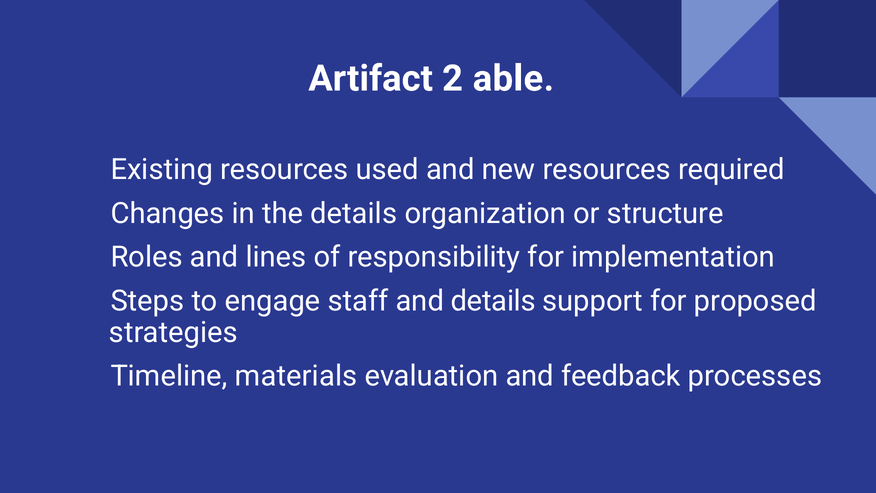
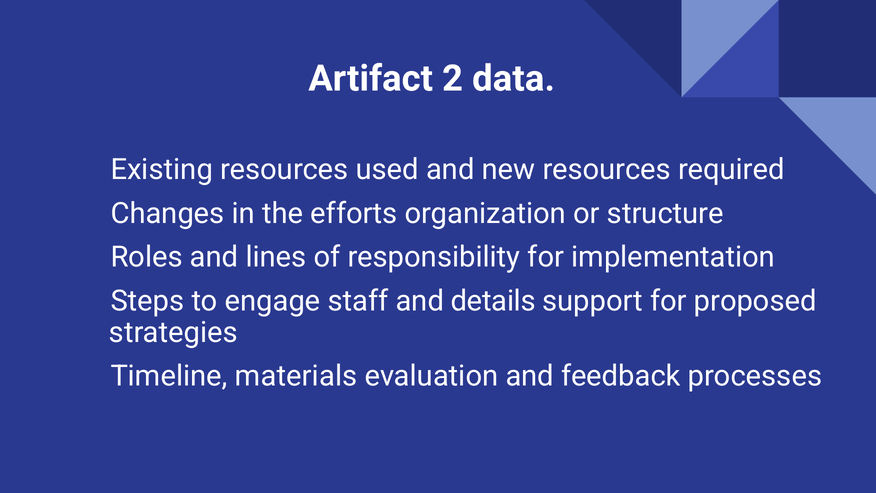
able: able -> data
the details: details -> efforts
